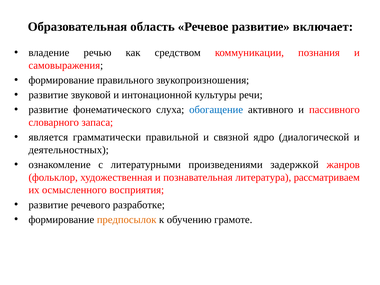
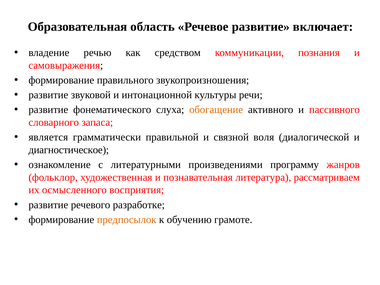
обогащение colour: blue -> orange
ядро: ядро -> воля
деятельностных: деятельностных -> диагностическое
задержкой: задержкой -> программу
